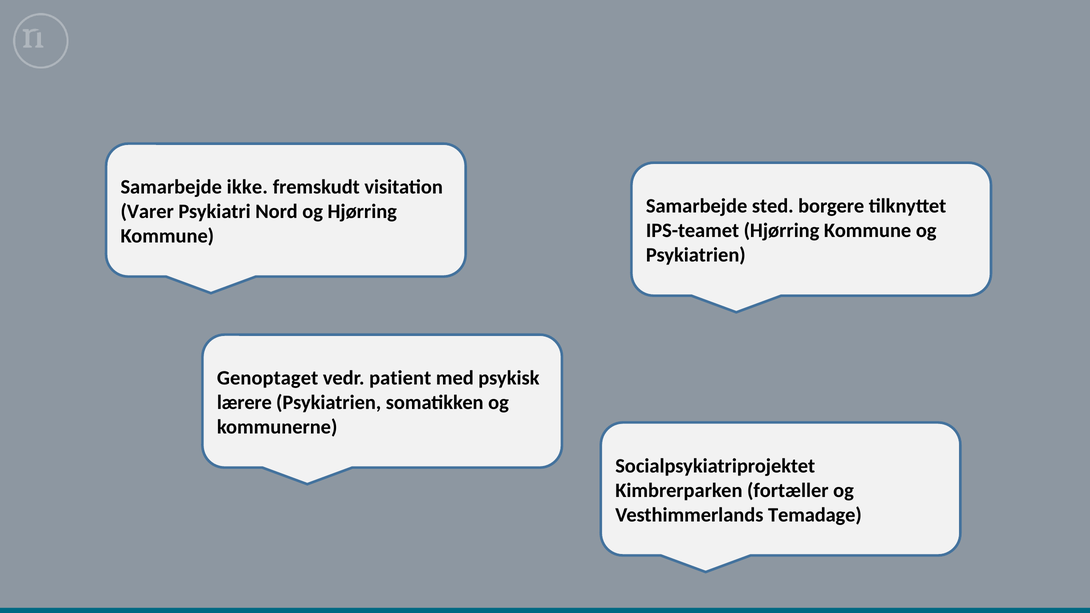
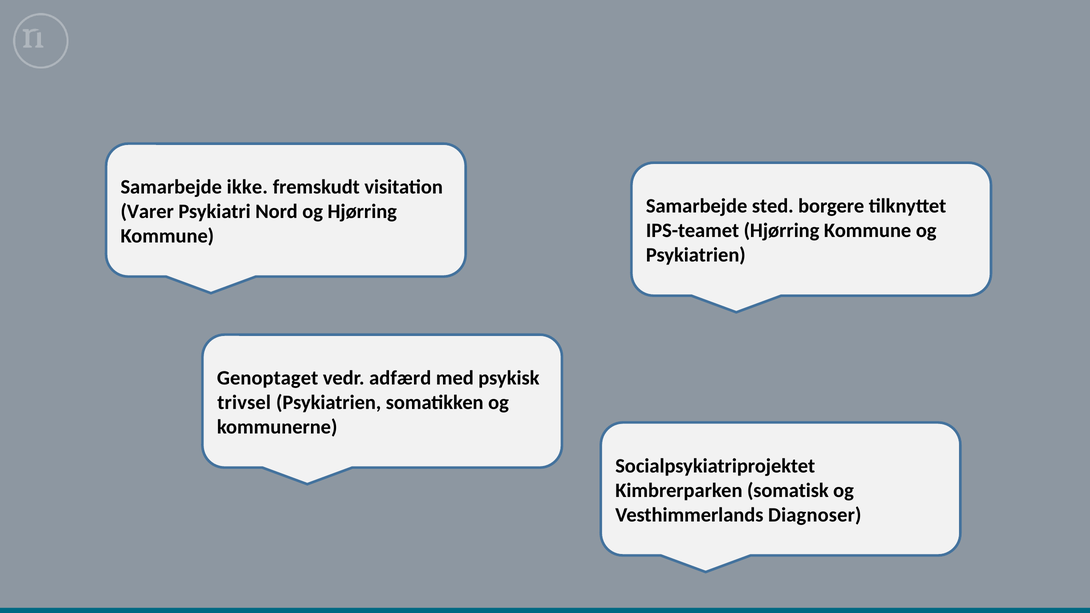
patient: patient -> adfærd
lærere: lærere -> trivsel
fortæller: fortæller -> somatisk
Temadage: Temadage -> Diagnoser
